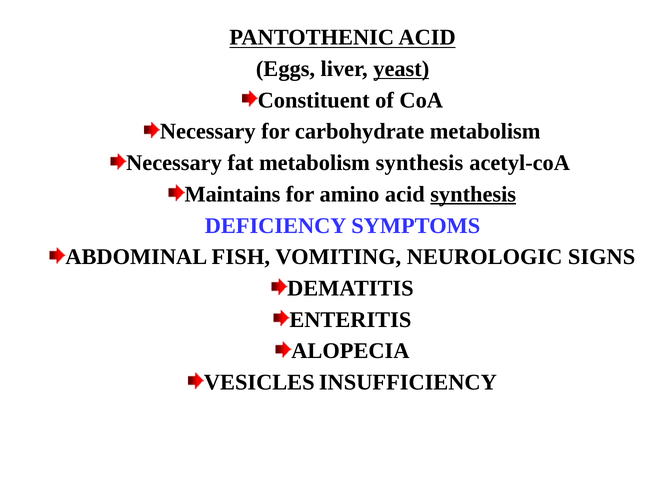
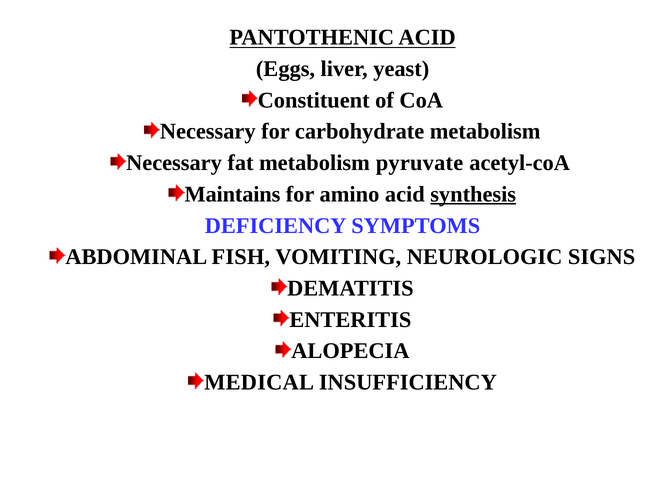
yeast underline: present -> none
metabolism synthesis: synthesis -> pyruvate
VESICLES: VESICLES -> MEDICAL
